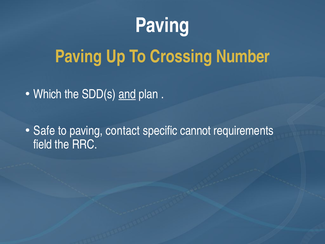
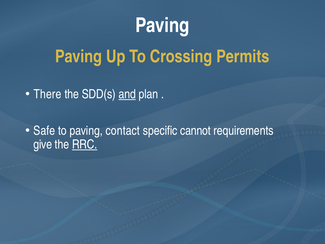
Number: Number -> Permits
Which: Which -> There
field: field -> give
RRC underline: none -> present
